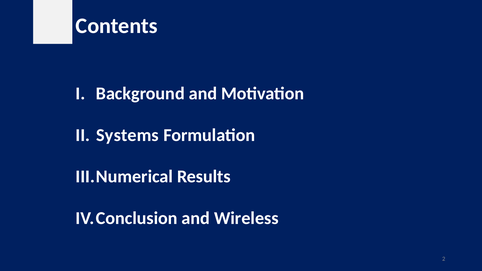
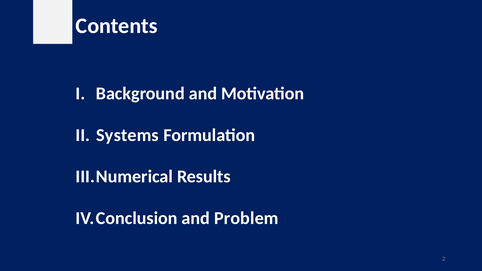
Wireless: Wireless -> Problem
